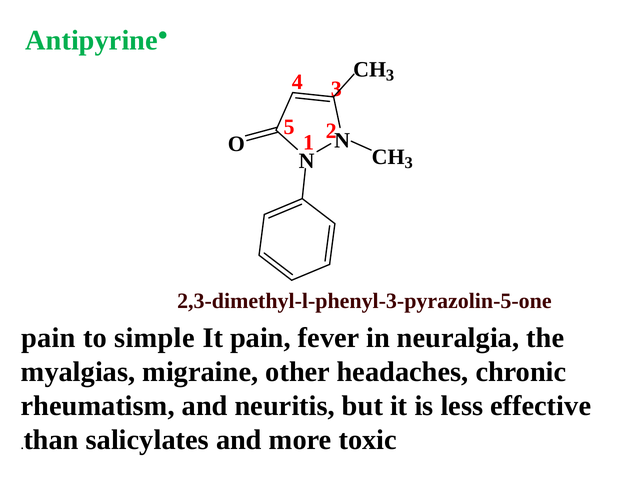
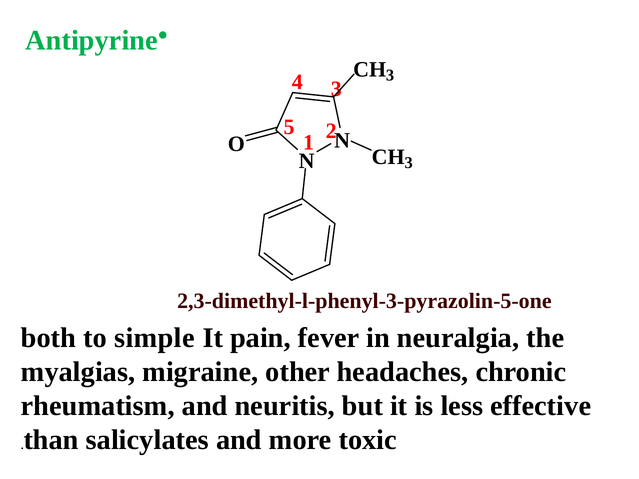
pain at (48, 338): pain -> both
